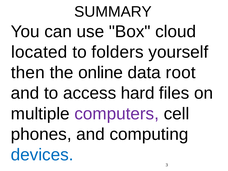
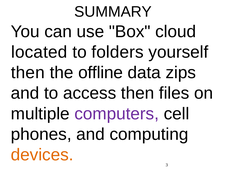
online: online -> offline
root: root -> zips
access hard: hard -> then
devices colour: blue -> orange
